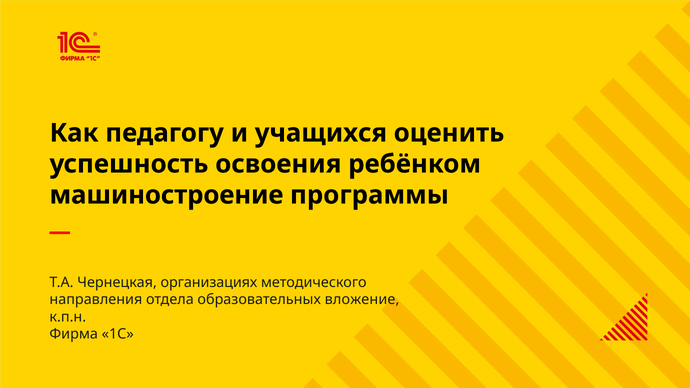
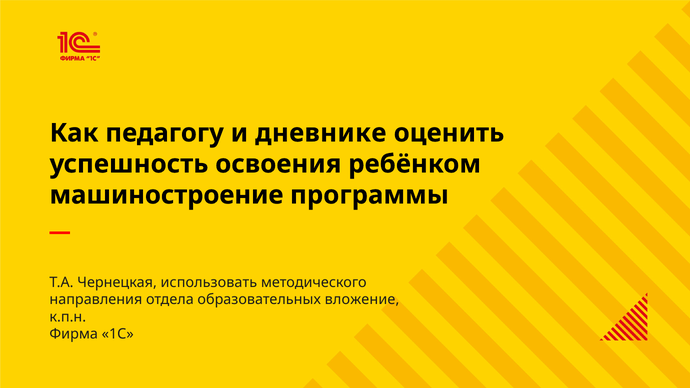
учащихся: учащихся -> дневнике
организациях: организациях -> использовать
